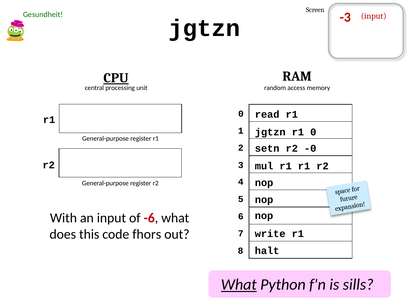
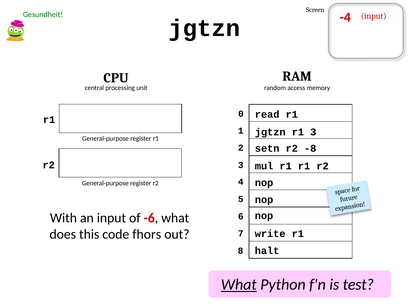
-3: -3 -> -4
CPU underline: present -> none
jgtzn r1 0: 0 -> 3
-0: -0 -> -8
sills: sills -> test
